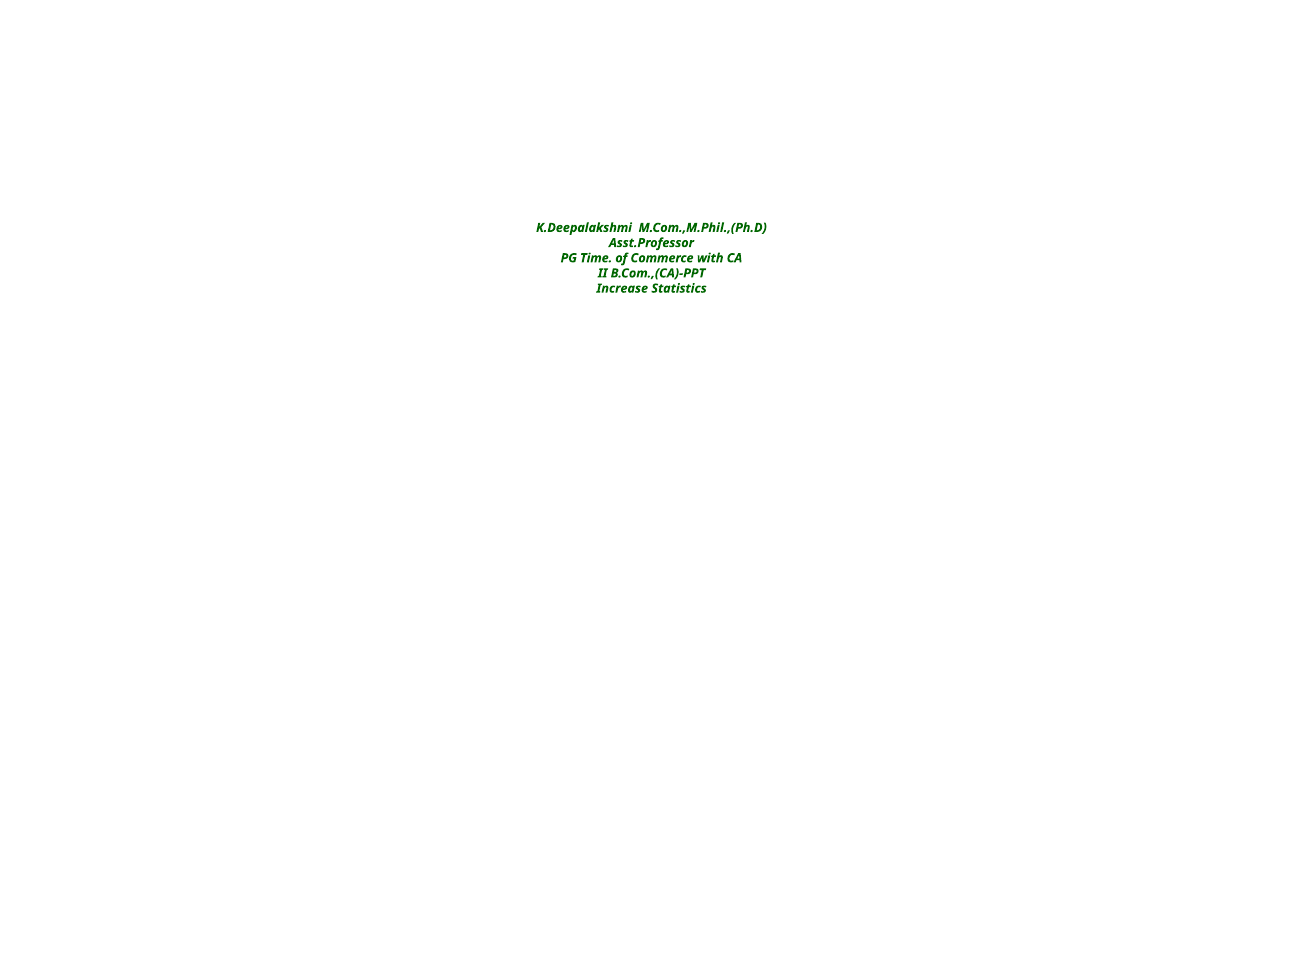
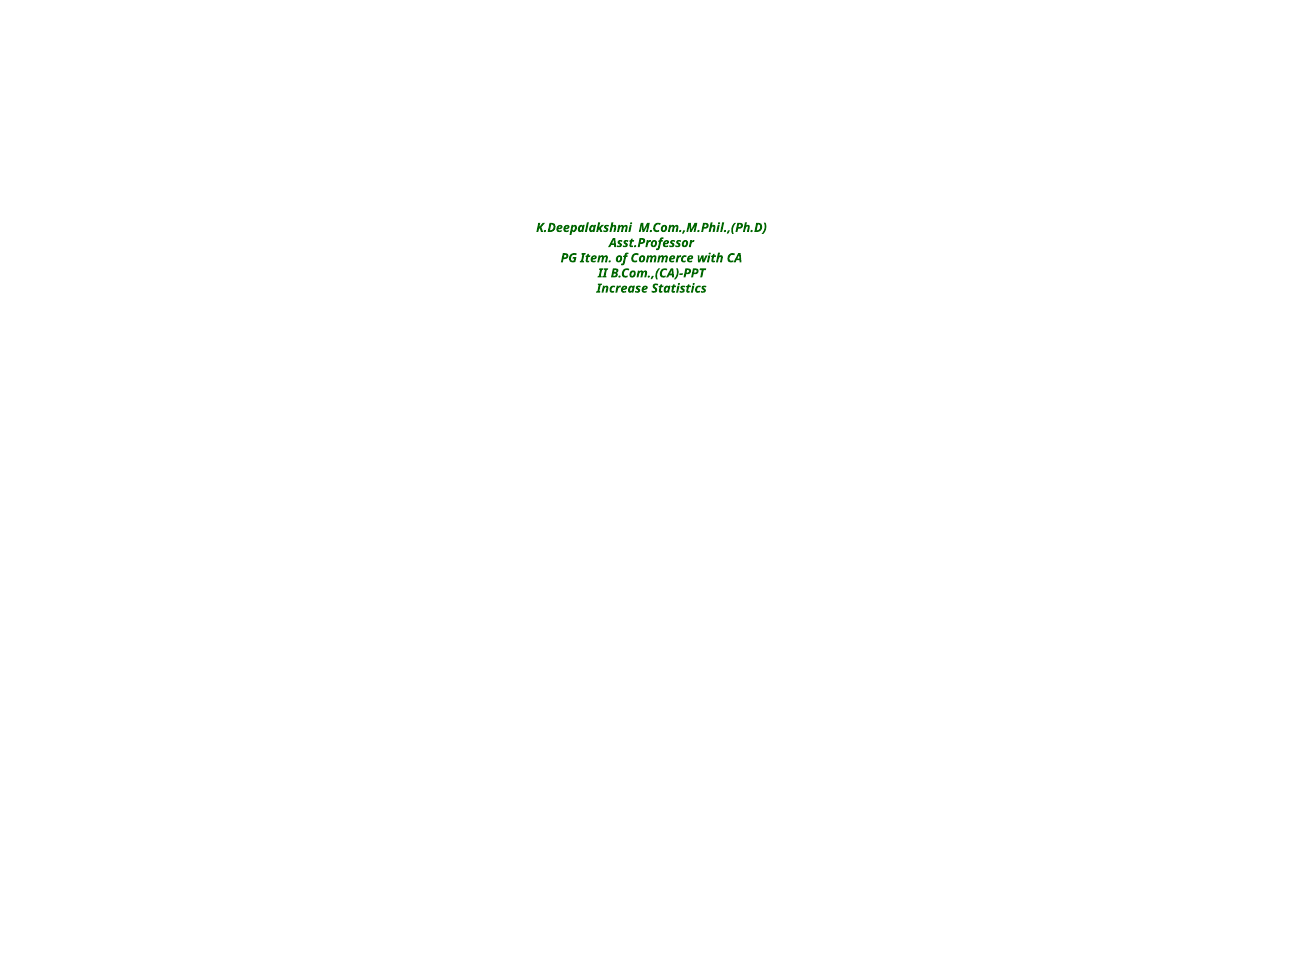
Time: Time -> Item
